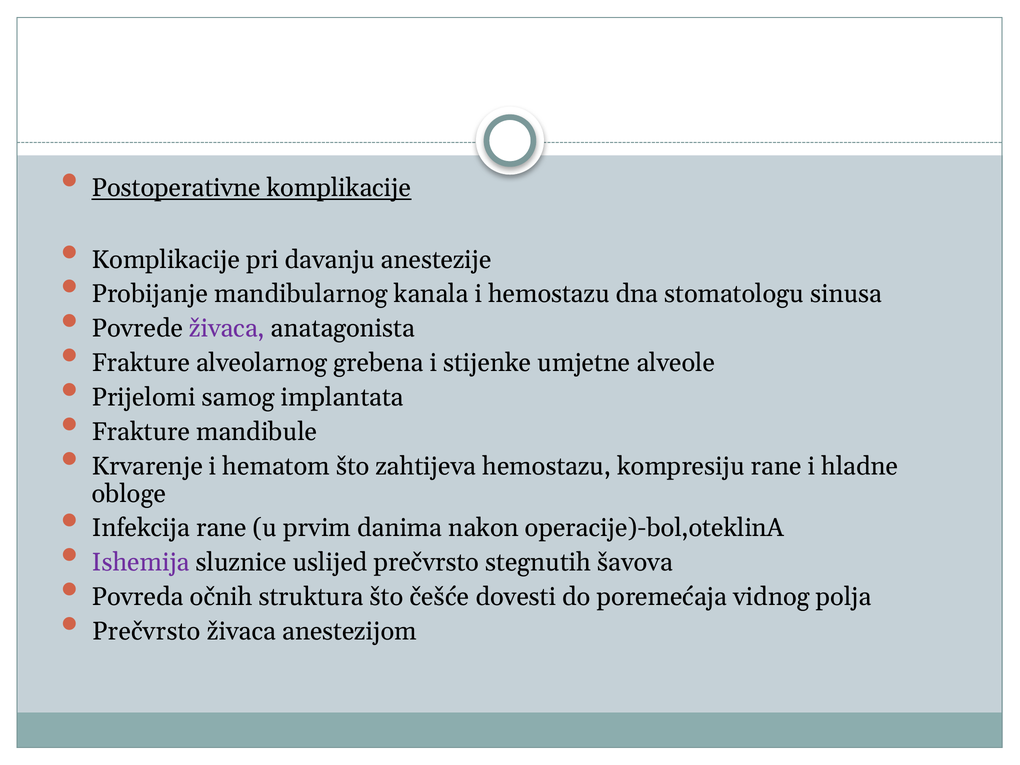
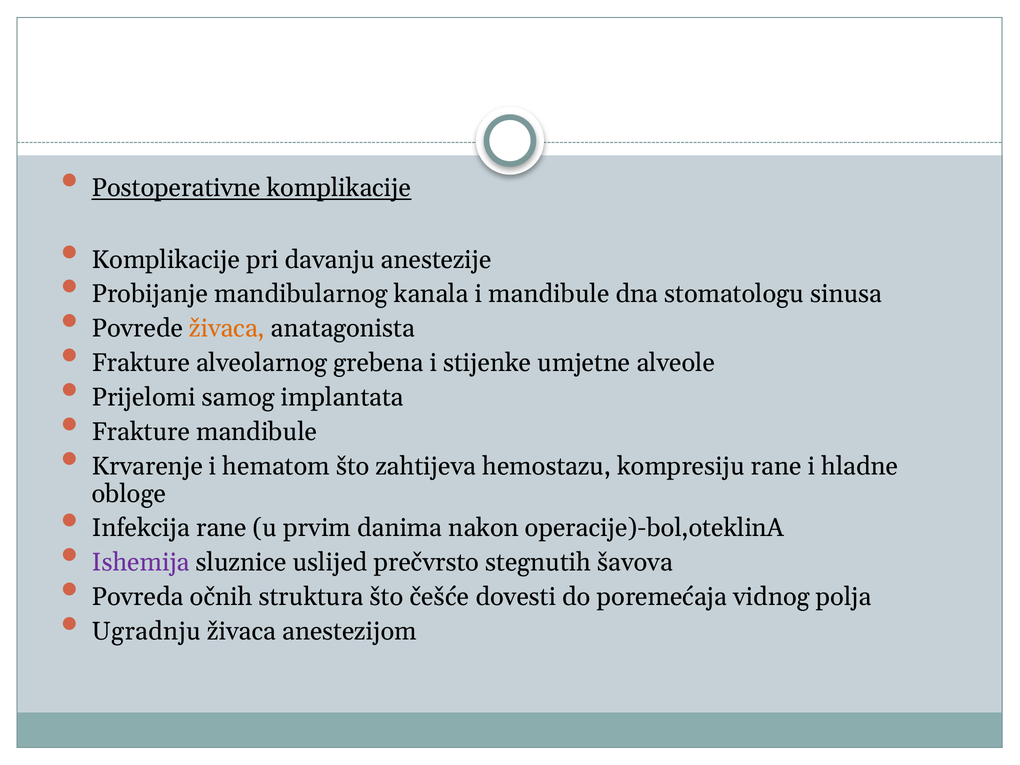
i hemostazu: hemostazu -> mandibule
živaca at (227, 328) colour: purple -> orange
Prečvrsto at (146, 631): Prečvrsto -> Ugradnju
